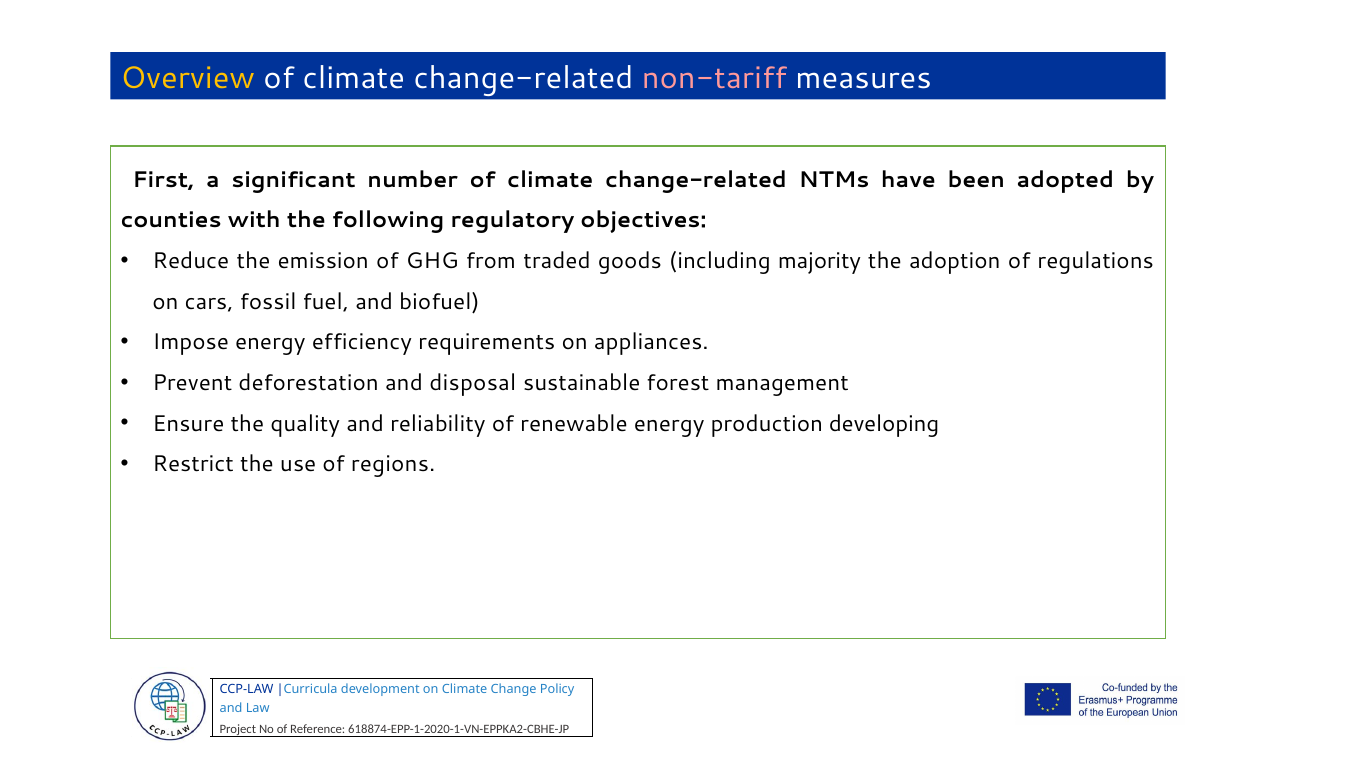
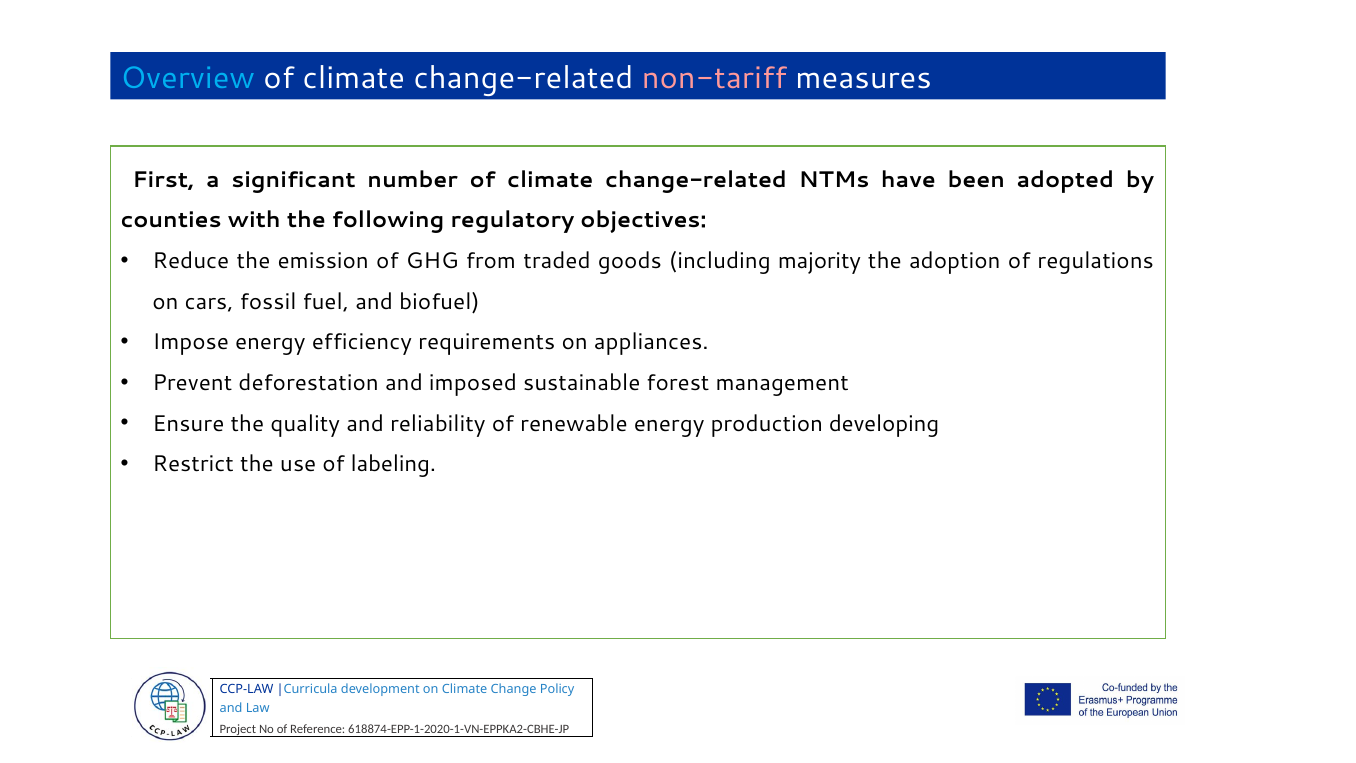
Overview colour: yellow -> light blue
disposal: disposal -> imposed
regions: regions -> labeling
